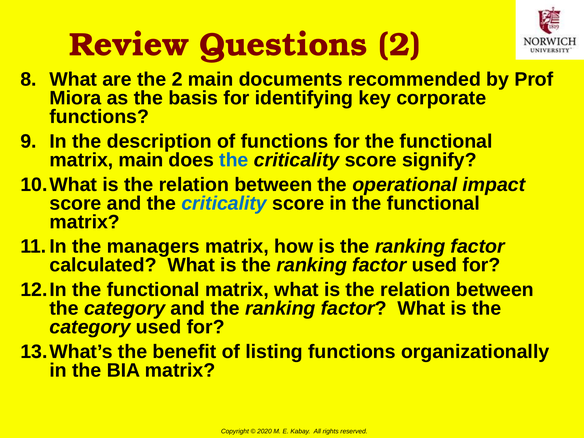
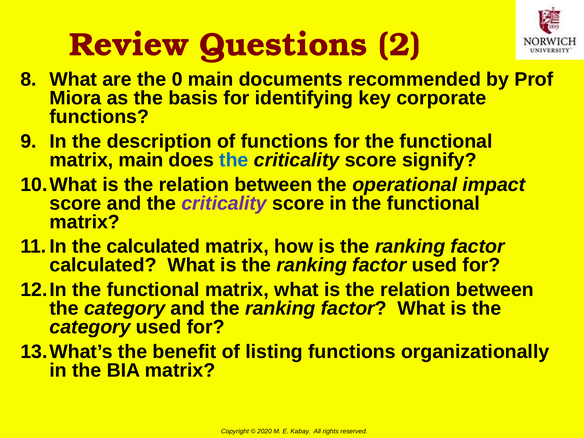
the 2: 2 -> 0
criticality at (224, 203) colour: blue -> purple
the managers: managers -> calculated
